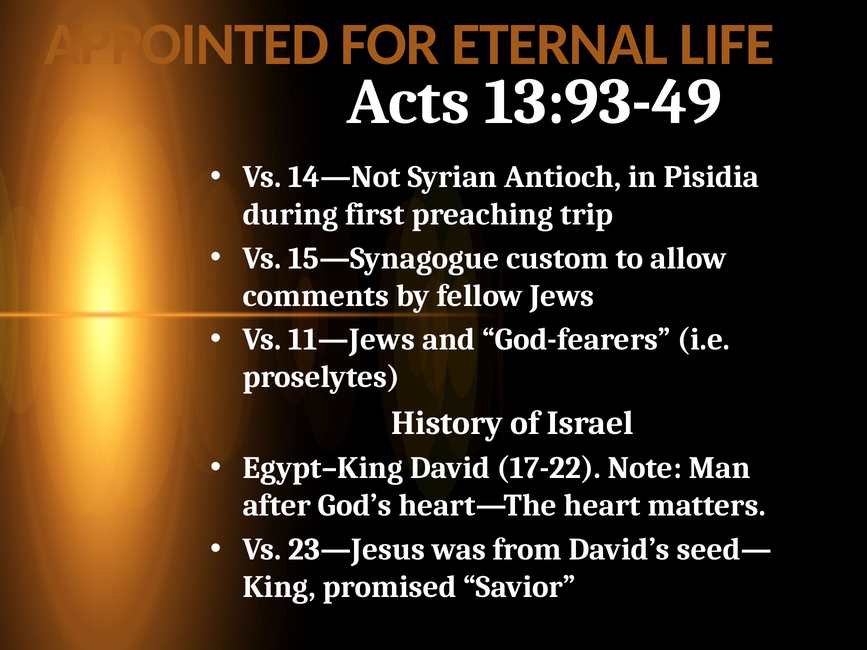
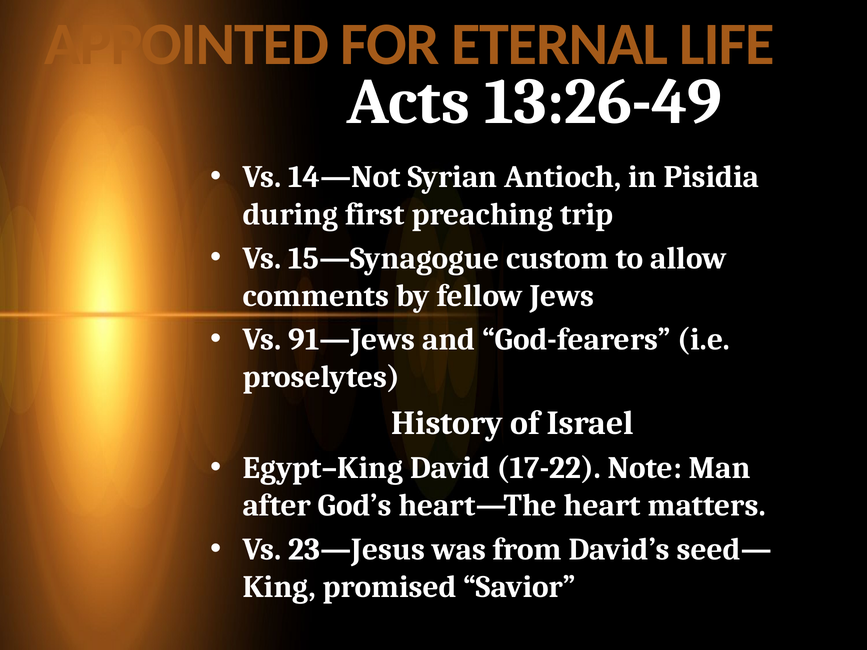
13:93-49: 13:93-49 -> 13:26-49
11—Jews: 11—Jews -> 91—Jews
